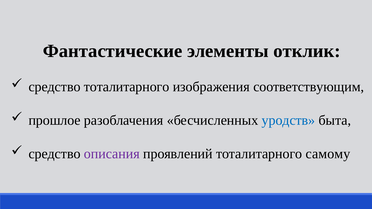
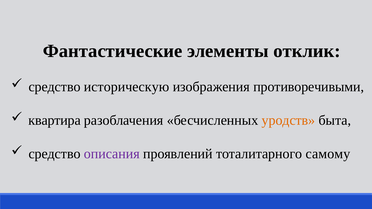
средство тоталитарного: тоталитарного -> историческую
соответствующим: соответствующим -> противоречивыми
прошлое: прошлое -> квартира
уродств colour: blue -> orange
